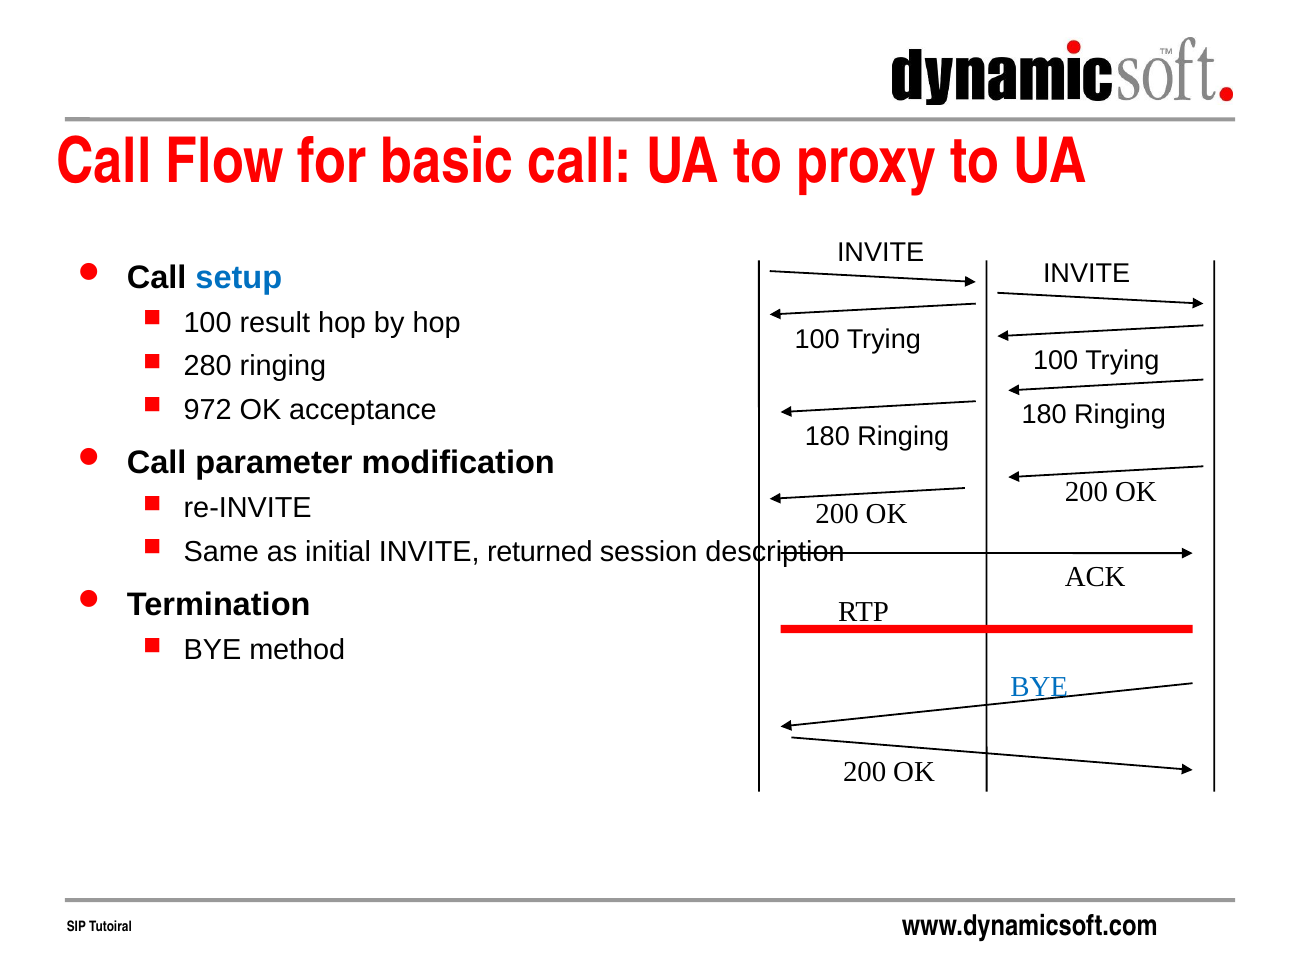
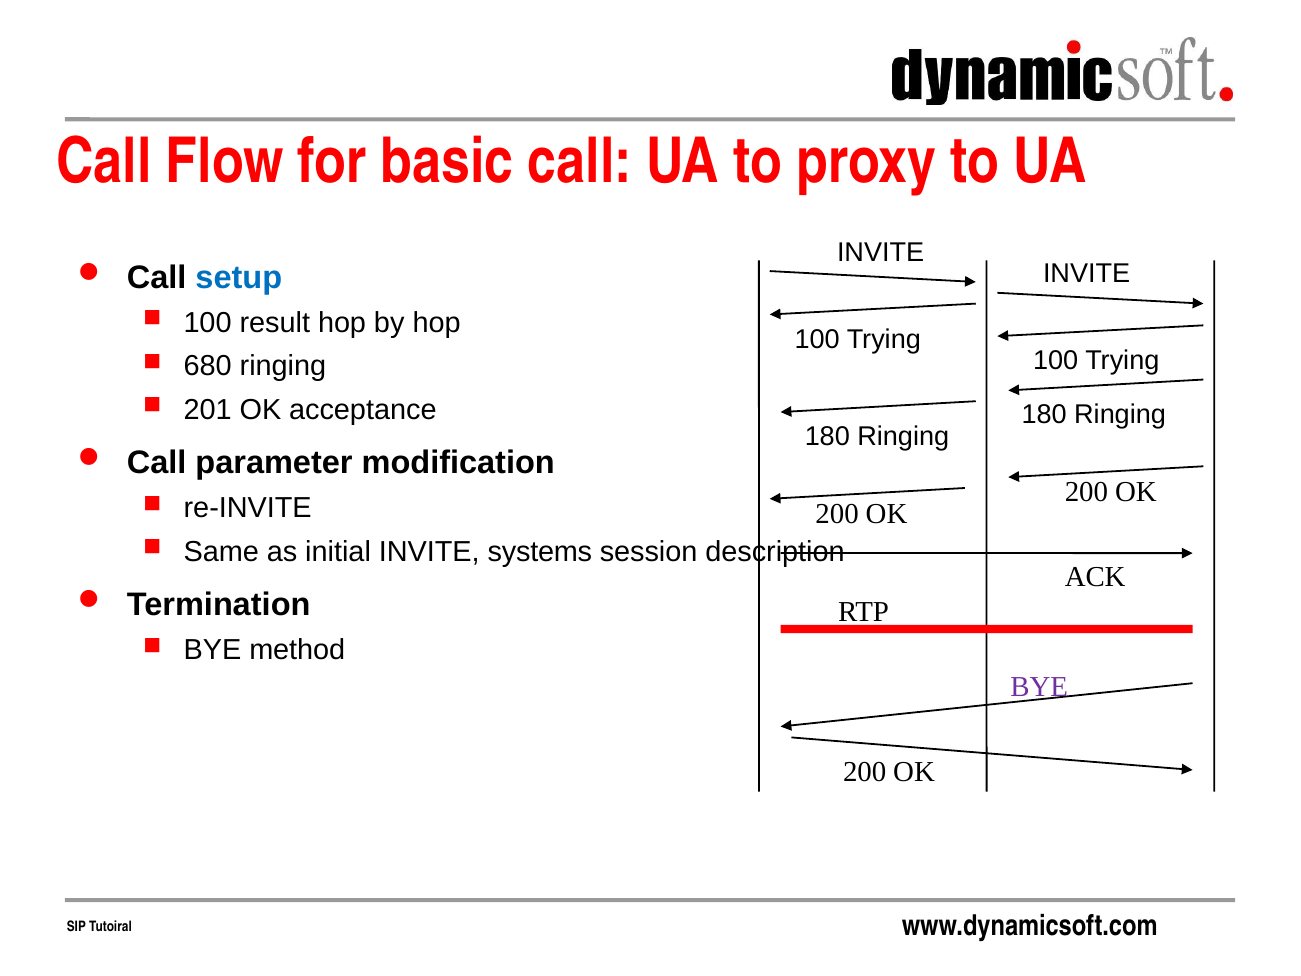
280: 280 -> 680
972: 972 -> 201
returned: returned -> systems
BYE at (1039, 687) colour: blue -> purple
